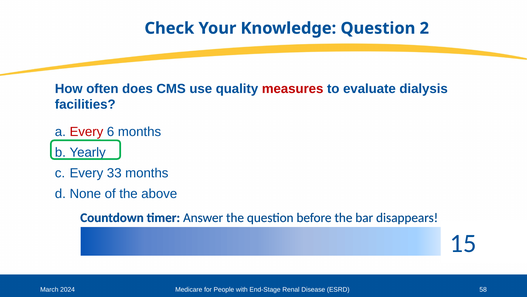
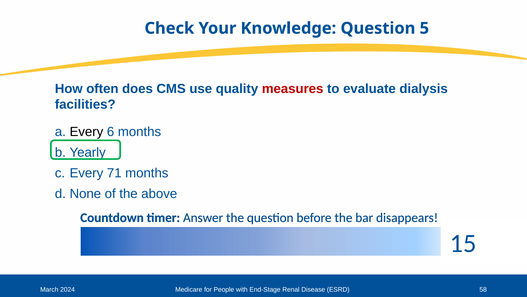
2: 2 -> 5
Every at (86, 132) colour: red -> black
33: 33 -> 71
